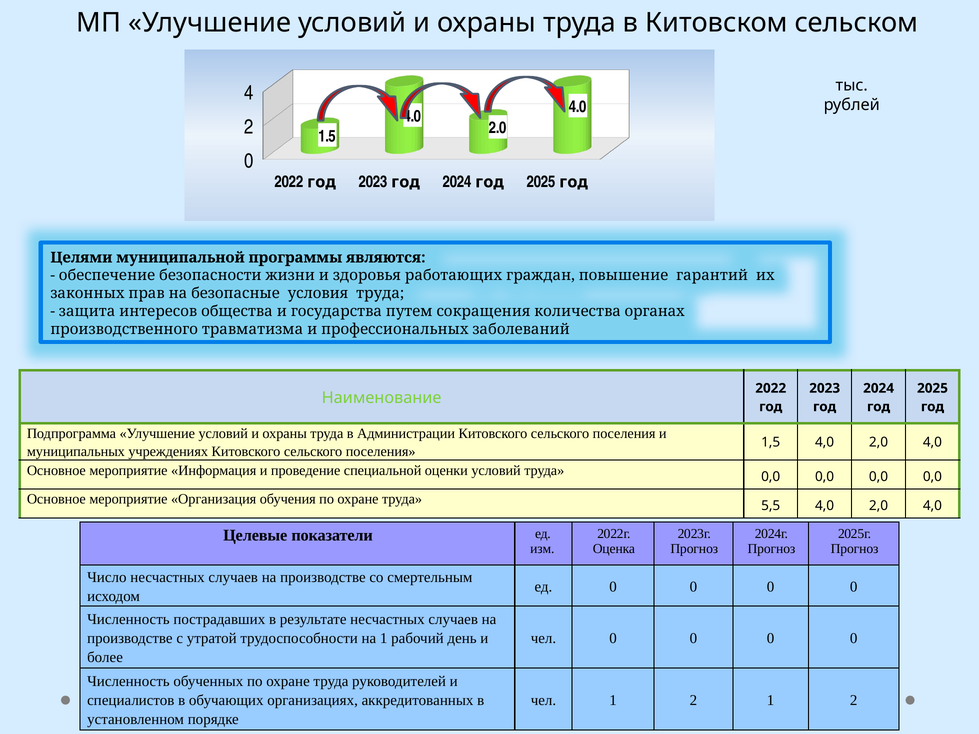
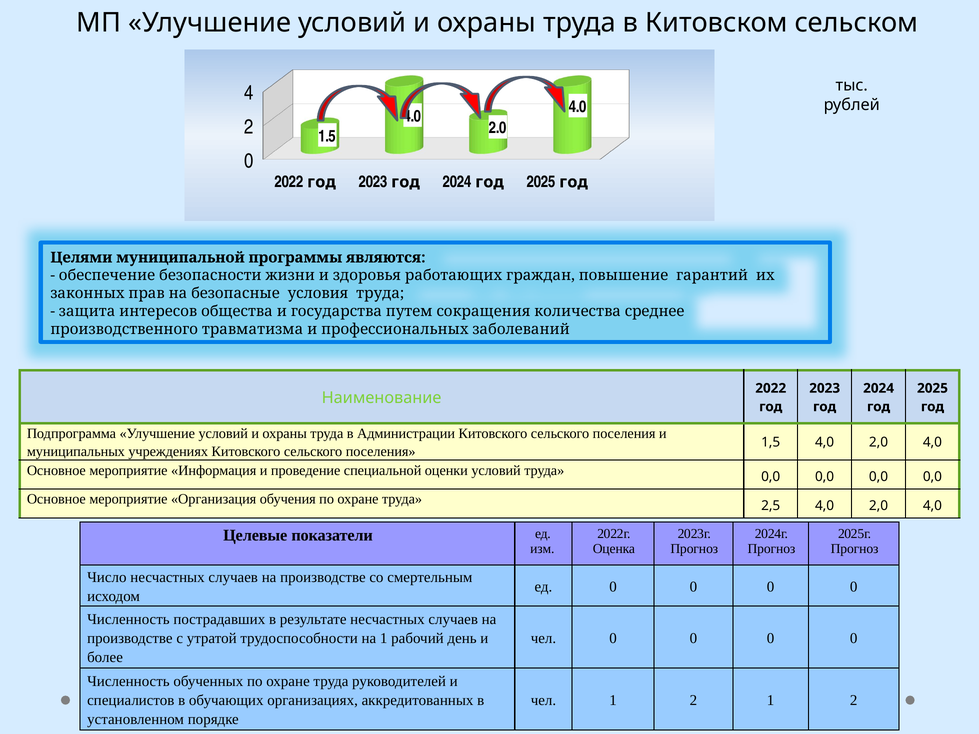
органах: органах -> среднее
5,5: 5,5 -> 2,5
